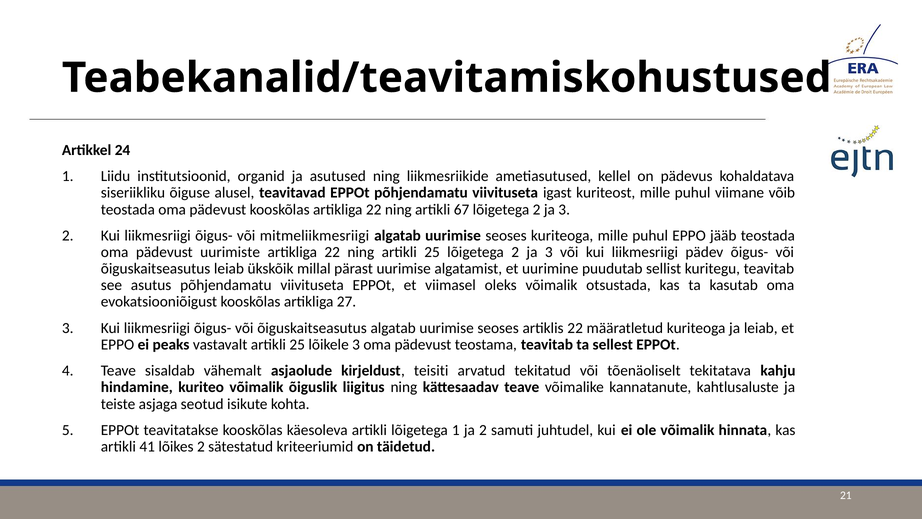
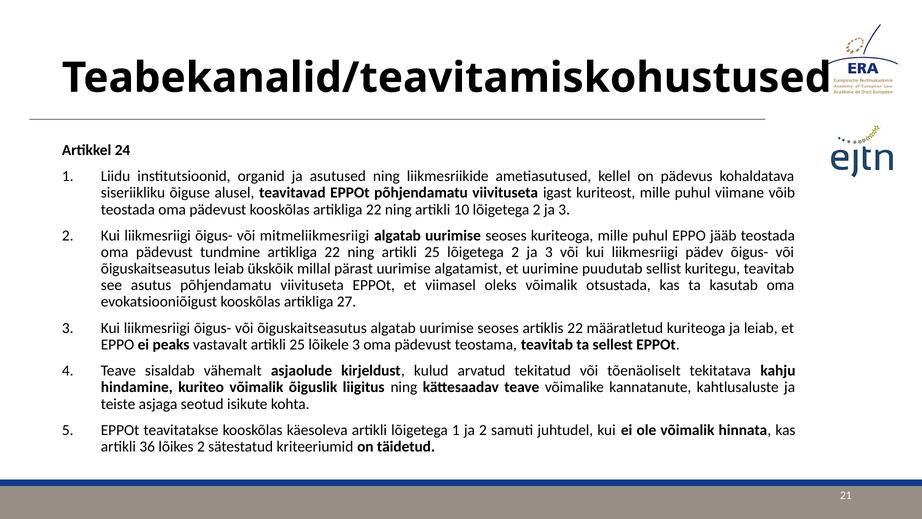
67: 67 -> 10
uurimiste: uurimiste -> tundmine
teisiti: teisiti -> kulud
41: 41 -> 36
